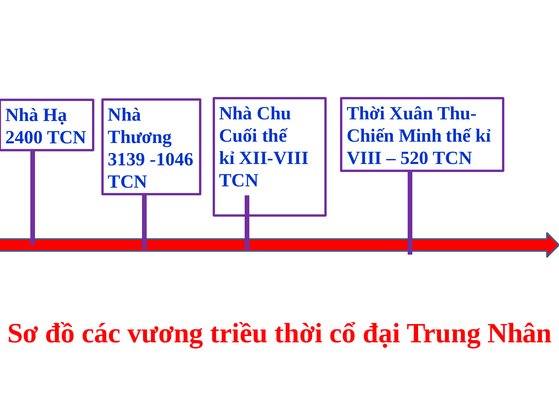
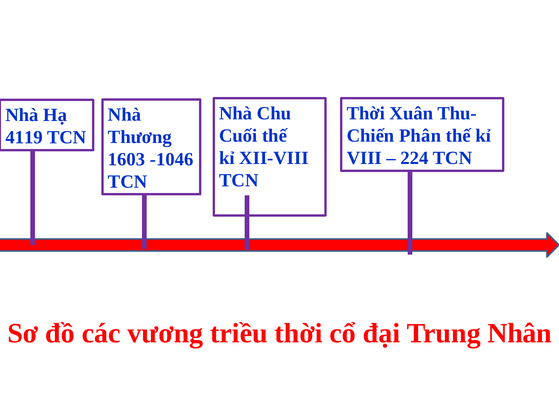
Minh: Minh -> Phân
2400: 2400 -> 4119
520: 520 -> 224
3139: 3139 -> 1603
